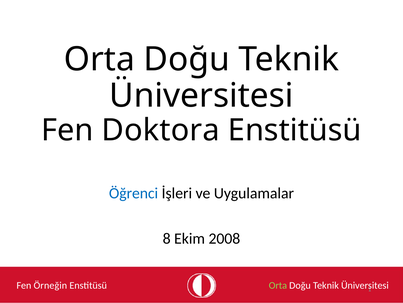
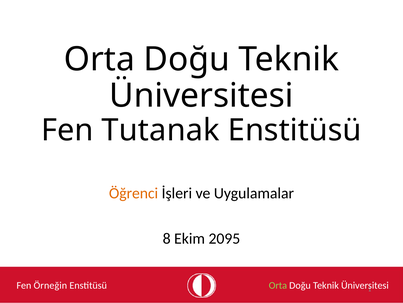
Doktora: Doktora -> Tutanak
Öğrenci colour: blue -> orange
2008: 2008 -> 2095
